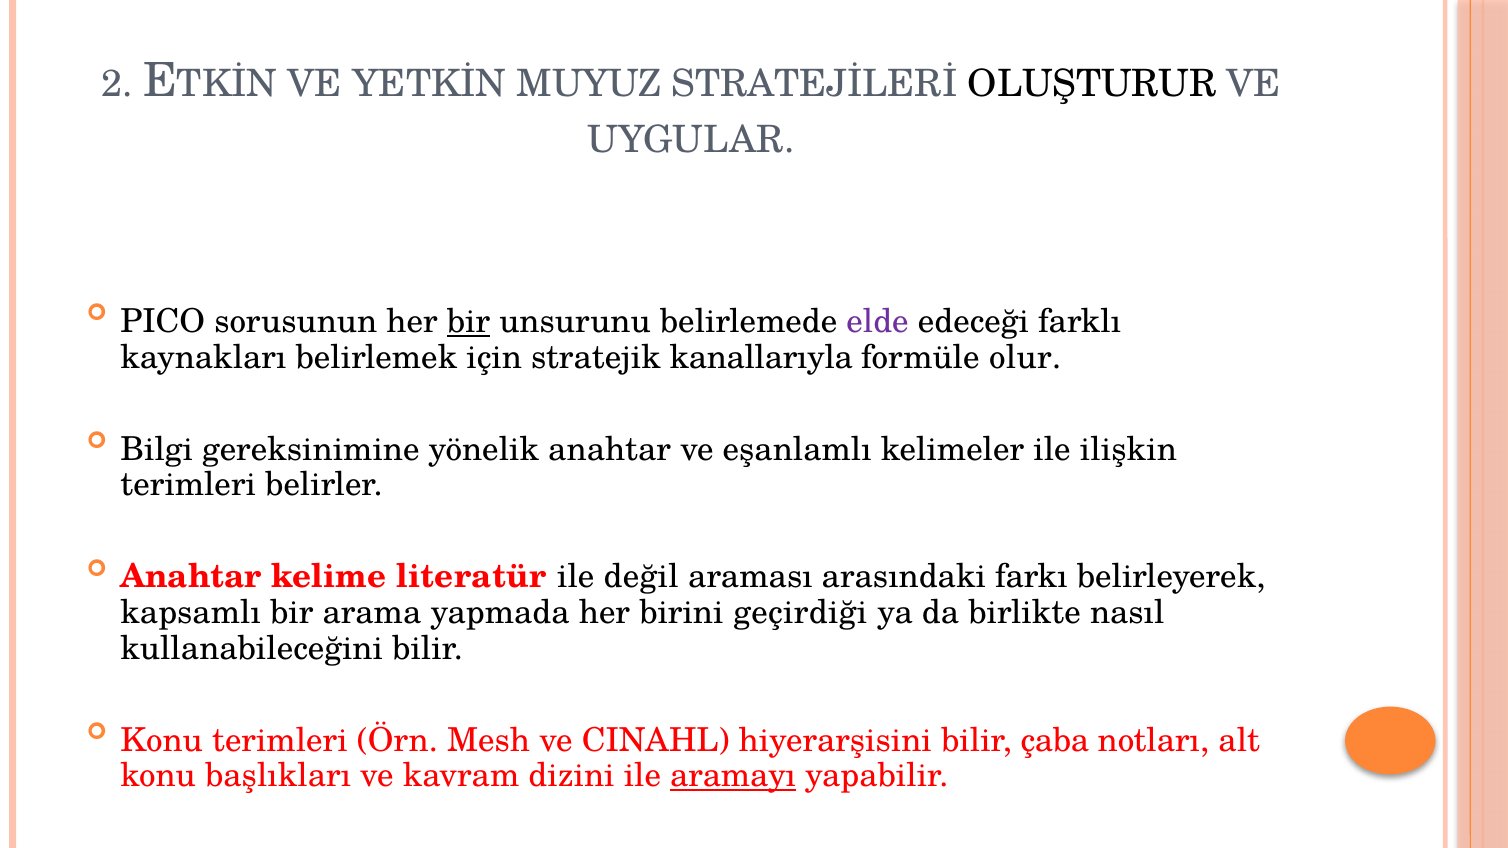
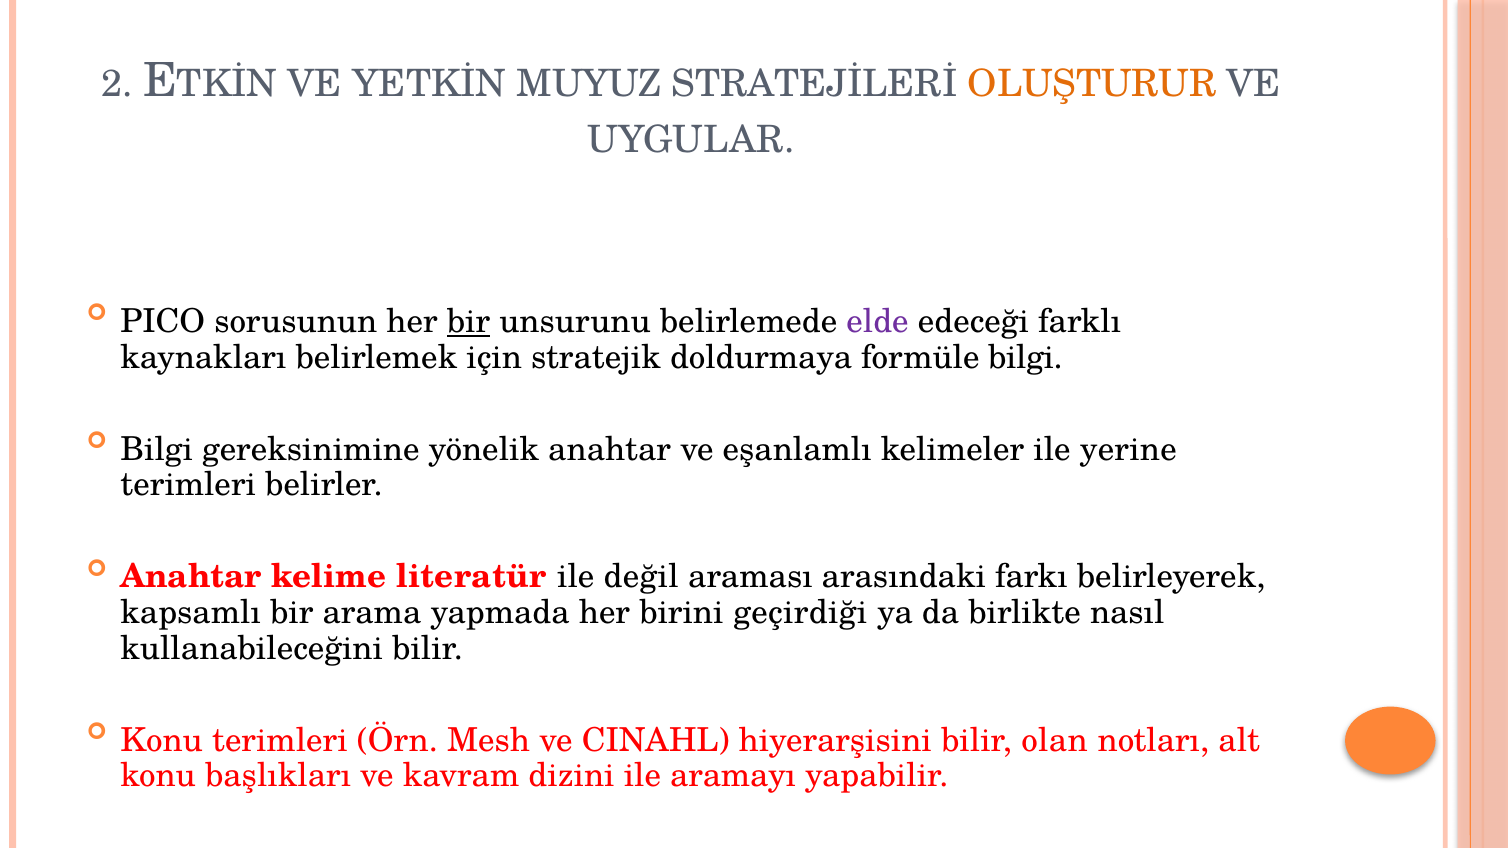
OLUŞTURUR colour: black -> orange
kanallarıyla: kanallarıyla -> doldurmaya
formüle olur: olur -> bilgi
ilişkin: ilişkin -> yerine
çaba: çaba -> olan
aramayı underline: present -> none
